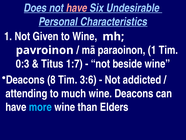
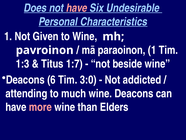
0:3: 0:3 -> 1:3
8: 8 -> 6
3:6: 3:6 -> 3:0
more colour: light blue -> pink
